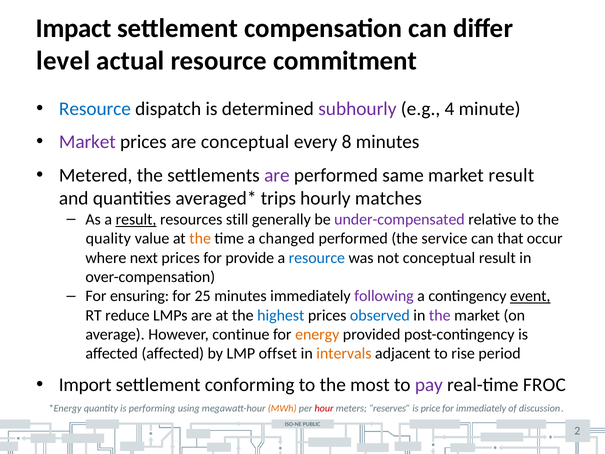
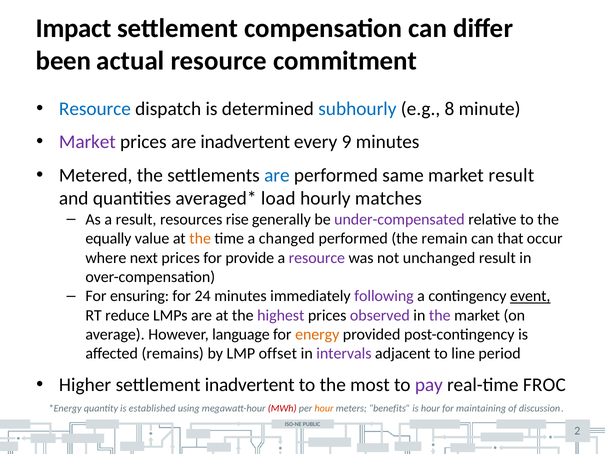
level: level -> been
subhourly colour: purple -> blue
4: 4 -> 8
are conceptual: conceptual -> inadvertent
8: 8 -> 9
are at (277, 175) colour: purple -> blue
trips: trips -> load
result at (136, 219) underline: present -> none
still: still -> rise
quality: quality -> equally
service: service -> remain
resource at (317, 258) colour: blue -> purple
not conceptual: conceptual -> unchanged
25: 25 -> 24
highest colour: blue -> purple
observed colour: blue -> purple
continue: continue -> language
affected affected: affected -> remains
intervals colour: orange -> purple
rise: rise -> line
Import: Import -> Higher
settlement conforming: conforming -> inadvertent
performing: performing -> established
MWh colour: orange -> red
hour at (324, 408) colour: red -> orange
reserves: reserves -> benefits
is price: price -> hour
for immediately: immediately -> maintaining
